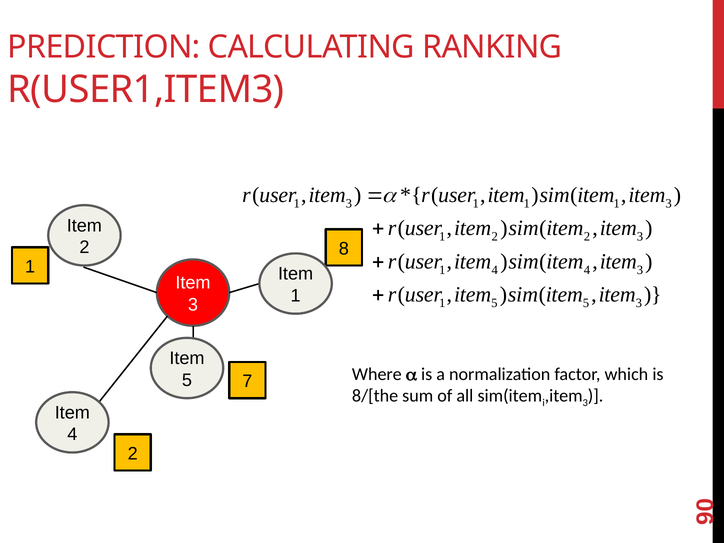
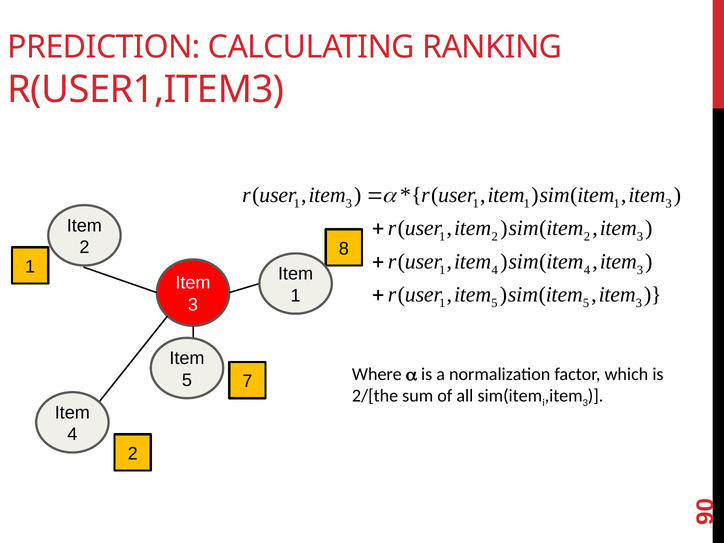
8/[the: 8/[the -> 2/[the
